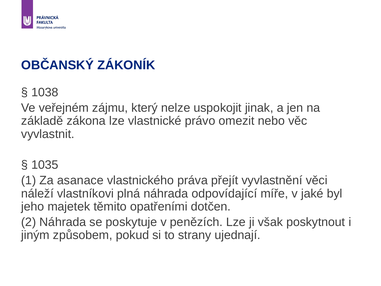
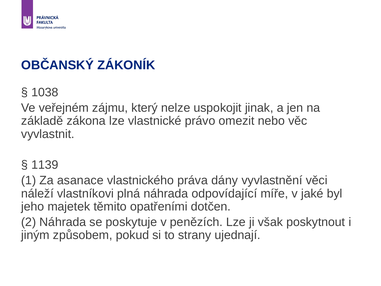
1035: 1035 -> 1139
přejít: přejít -> dány
